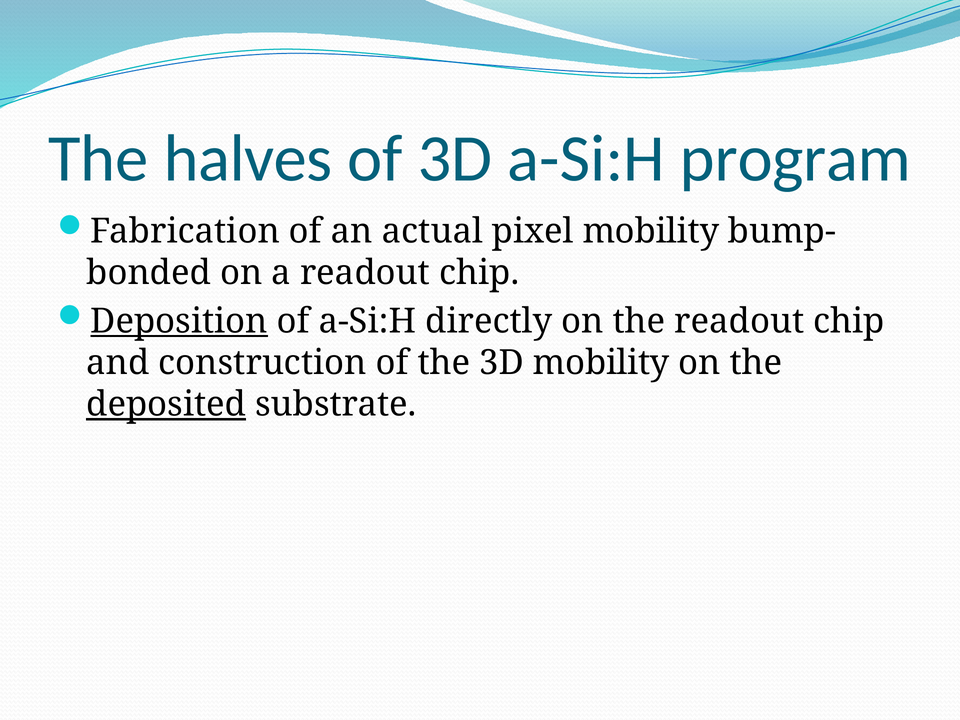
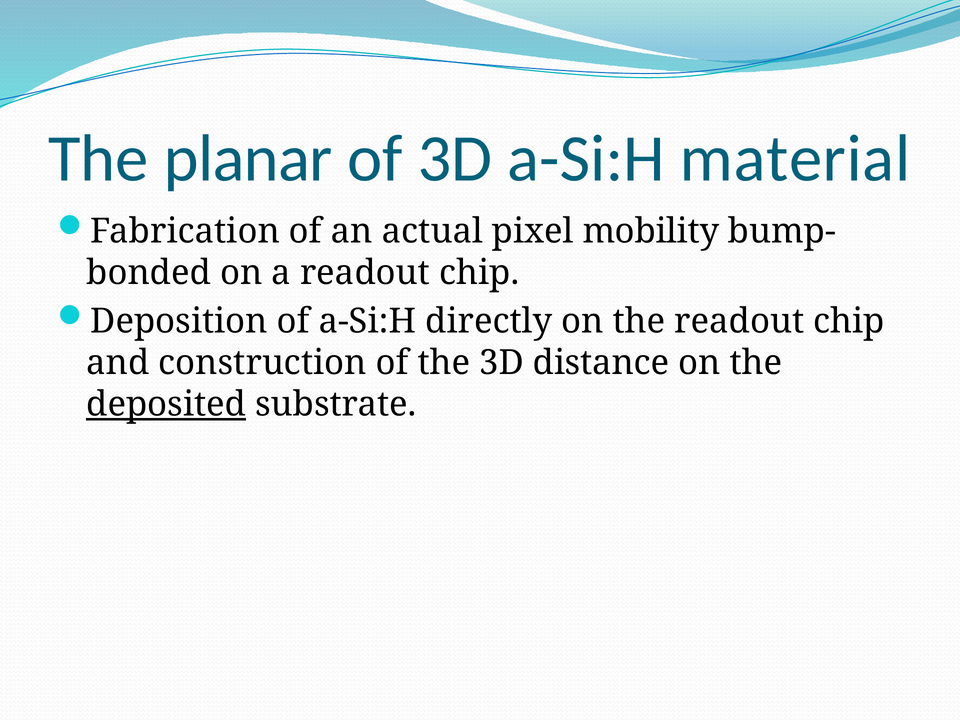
halves: halves -> planar
program: program -> material
Deposition underline: present -> none
3D mobility: mobility -> distance
